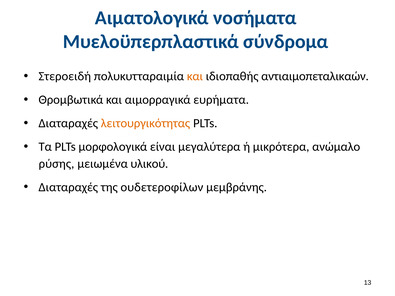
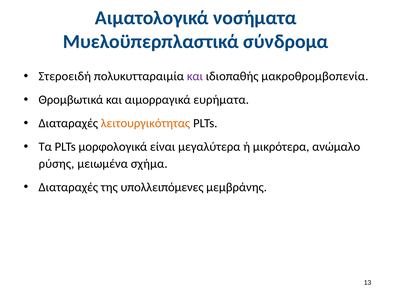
και at (195, 76) colour: orange -> purple
αντιαιμοπεταλικαών: αντιαιμοπεταλικαών -> μακροθρομβοπενία
υλικού: υλικού -> σχήμα
ουδετεροφίλων: ουδετεροφίλων -> υπολλειπόμενες
